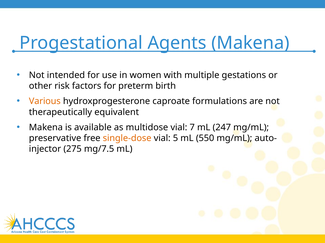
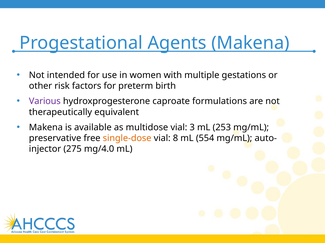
Various colour: orange -> purple
7: 7 -> 3
247: 247 -> 253
5: 5 -> 8
550: 550 -> 554
mg/7.5: mg/7.5 -> mg/4.0
